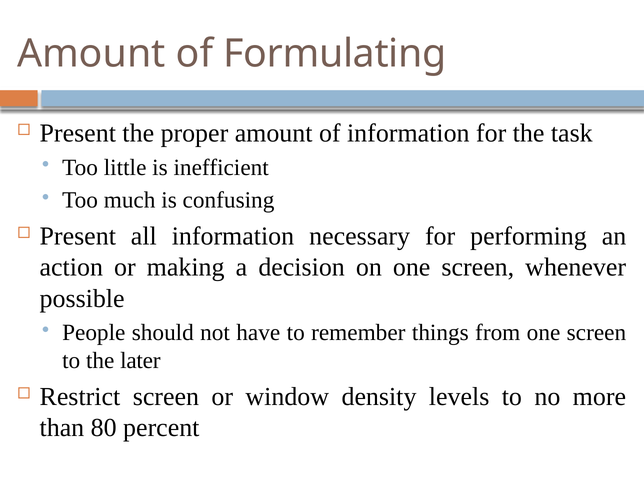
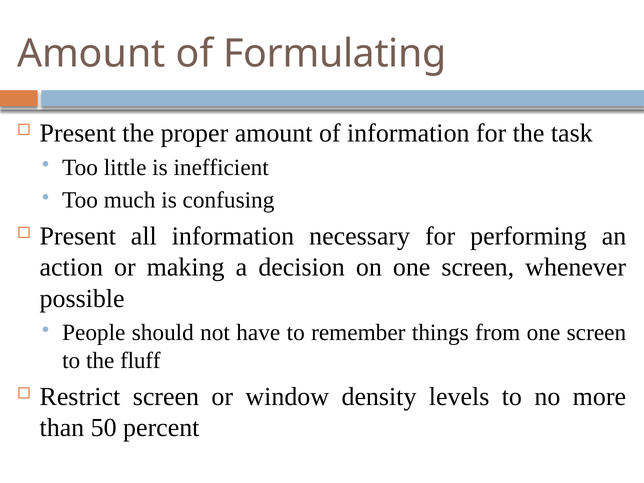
later: later -> fluff
80: 80 -> 50
